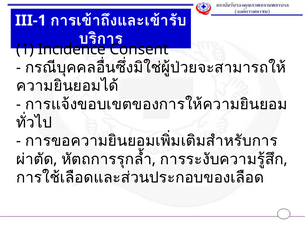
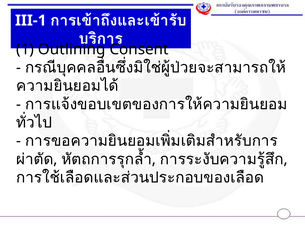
Incidence: Incidence -> Outlining
